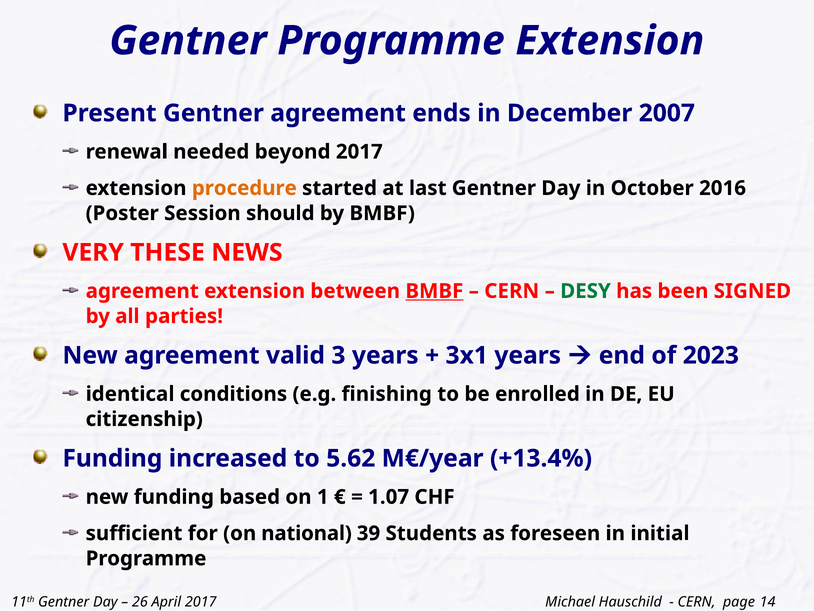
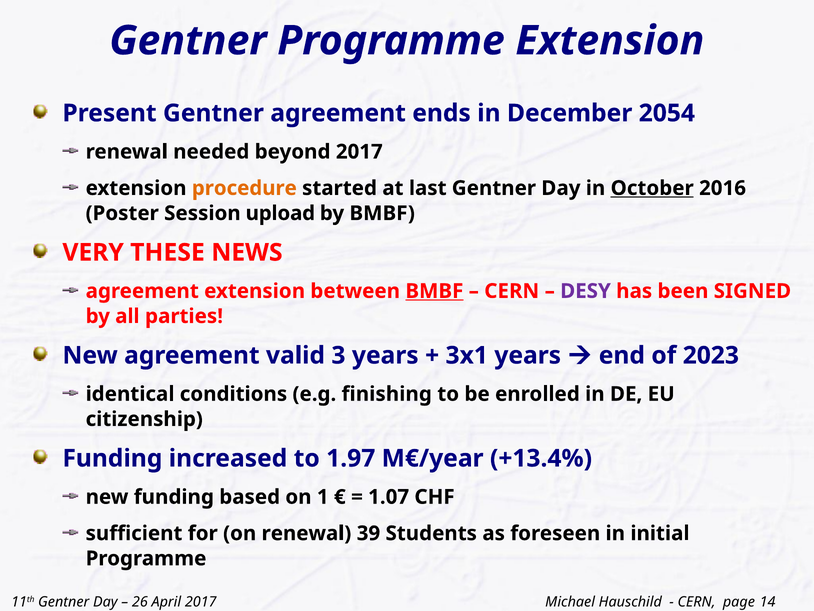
2007: 2007 -> 2054
October underline: none -> present
should: should -> upload
DESY colour: green -> purple
5.62: 5.62 -> 1.97
on national: national -> renewal
